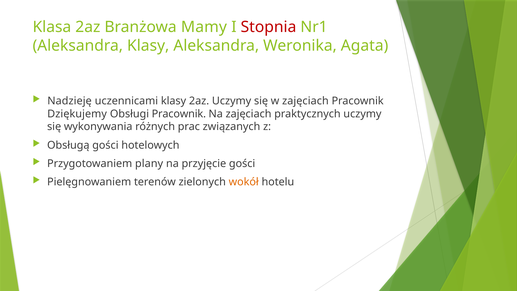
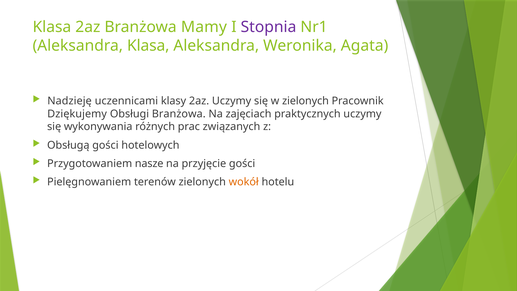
Stopnia colour: red -> purple
Aleksandra Klasy: Klasy -> Klasa
w zajęciach: zajęciach -> zielonych
Obsługi Pracownik: Pracownik -> Branżowa
plany: plany -> nasze
